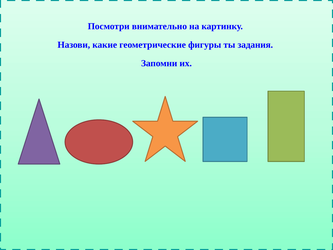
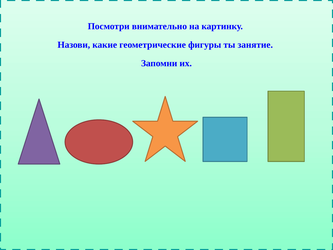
задания: задания -> занятие
